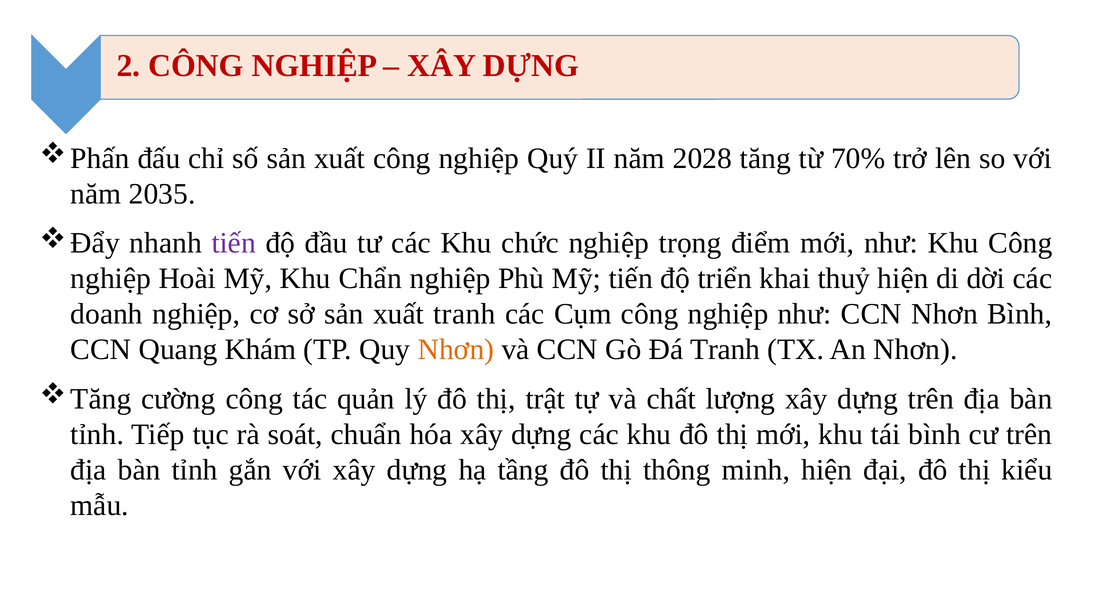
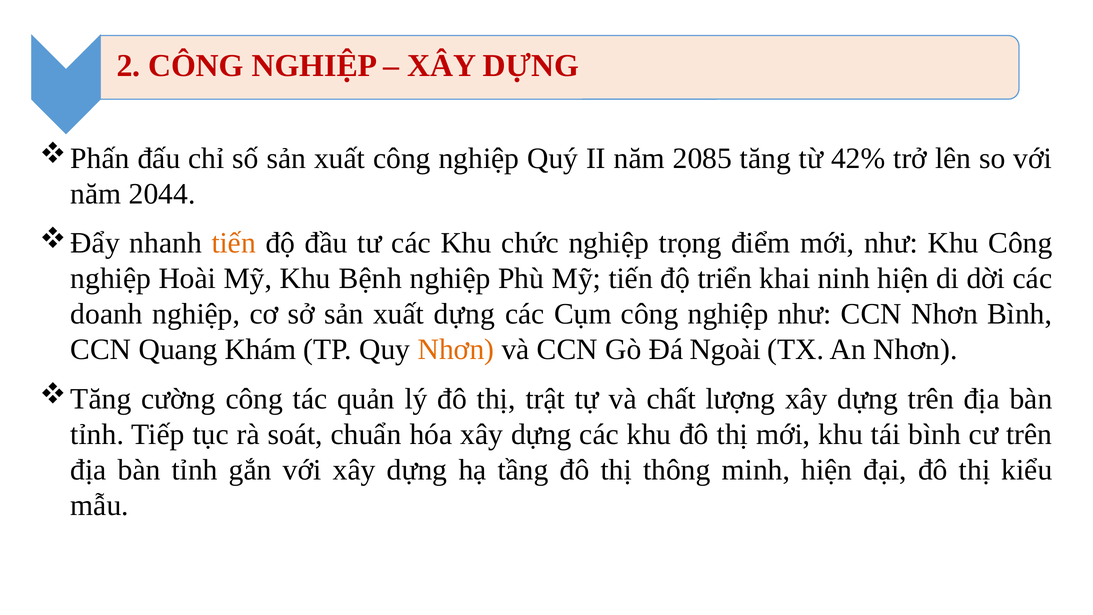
2028: 2028 -> 2085
70%: 70% -> 42%
2035: 2035 -> 2044
tiến at (234, 243) colour: purple -> orange
Chẩn: Chẩn -> Bệnh
thuỷ: thuỷ -> ninh
xuất tranh: tranh -> dựng
Đá Tranh: Tranh -> Ngoài
